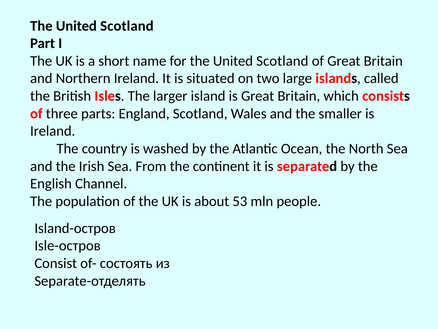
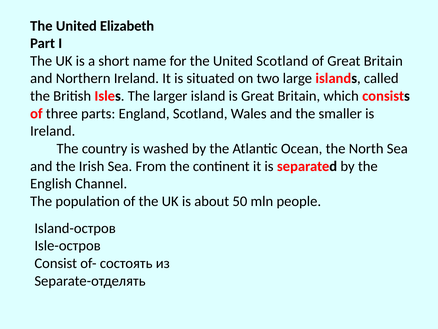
Scotland at (127, 26): Scotland -> Elizabeth
53: 53 -> 50
